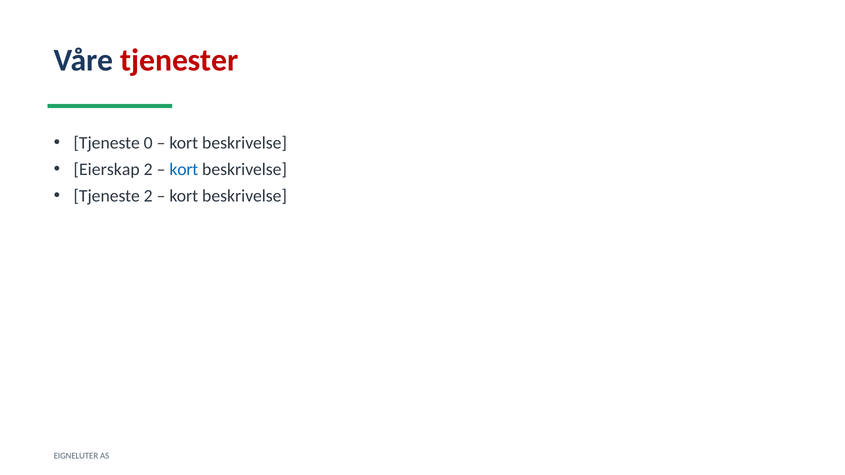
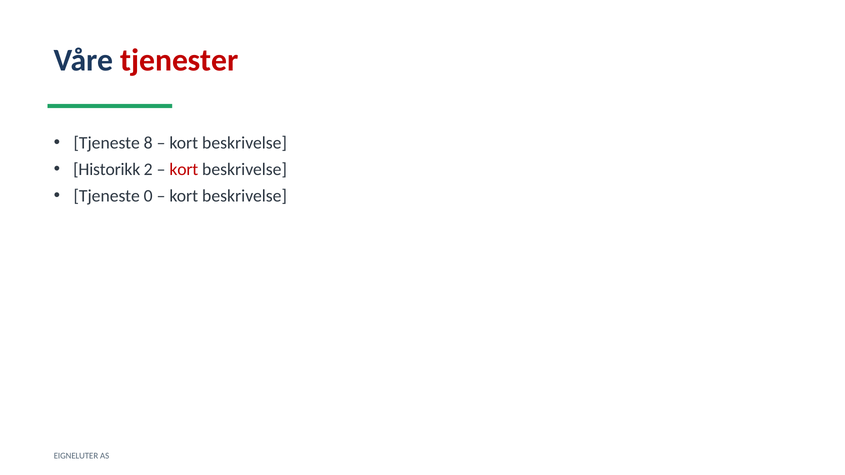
0: 0 -> 8
Eierskap: Eierskap -> Historikk
kort at (184, 170) colour: blue -> red
Tjeneste 2: 2 -> 0
